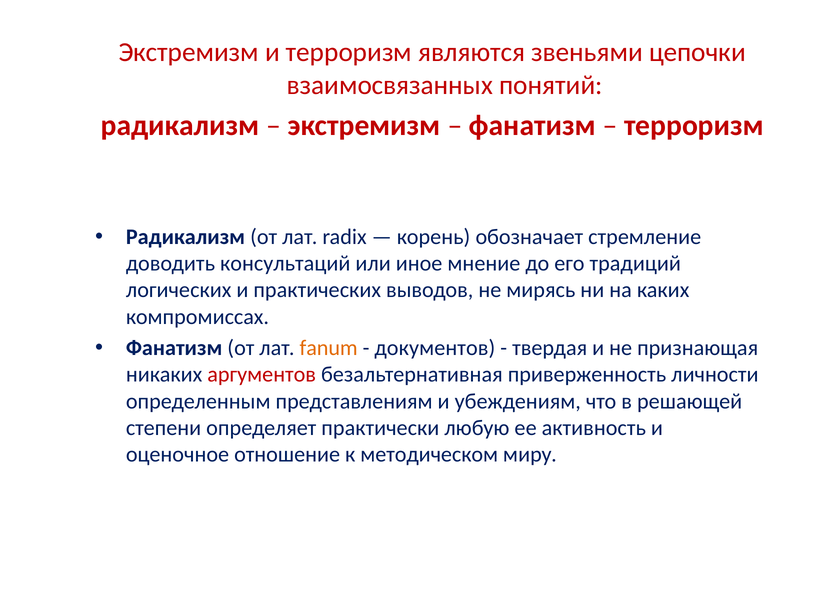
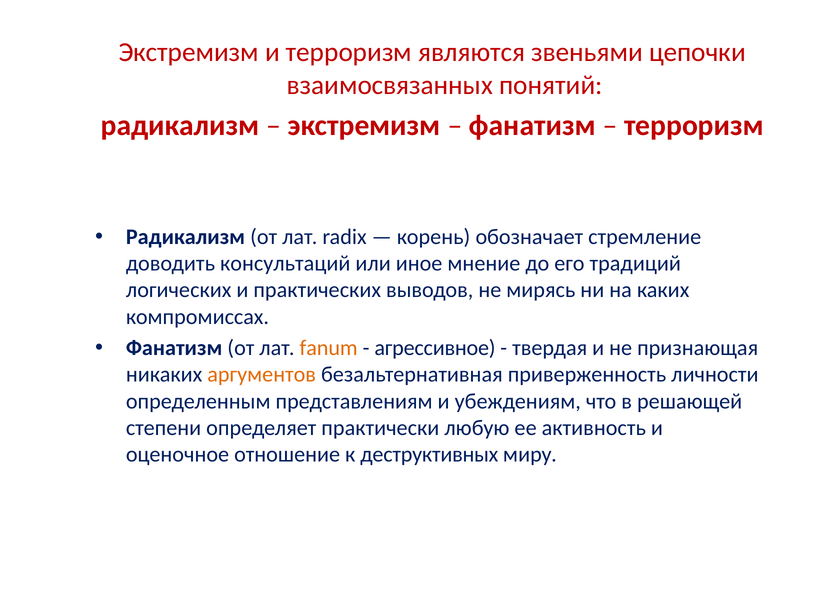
документов: документов -> агрессивное
аргументов colour: red -> orange
методическом: методическом -> деструктивных
